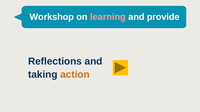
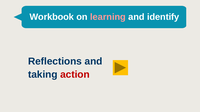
Workshop: Workshop -> Workbook
provide: provide -> identify
action colour: orange -> red
